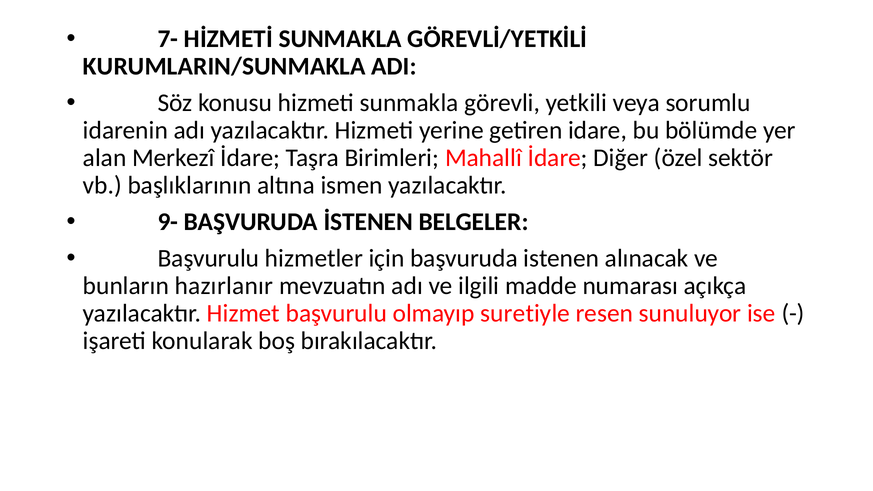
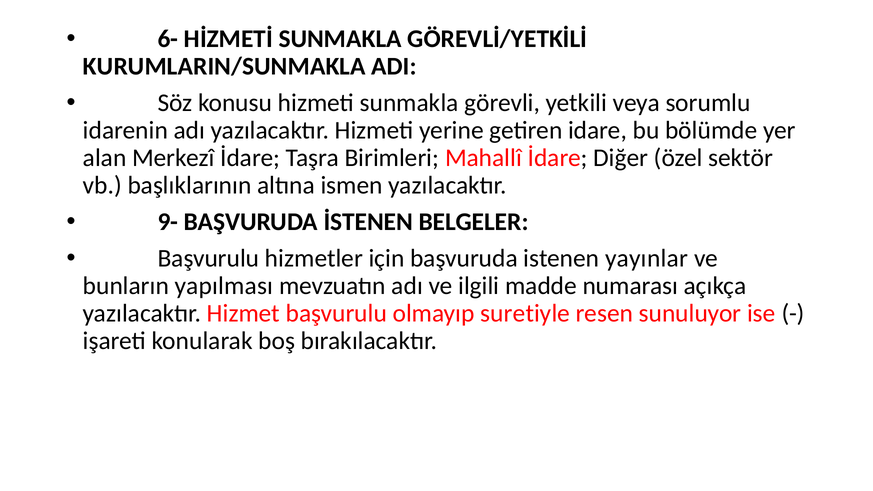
7-: 7- -> 6-
alınacak: alınacak -> yayınlar
hazırlanır: hazırlanır -> yapılması
